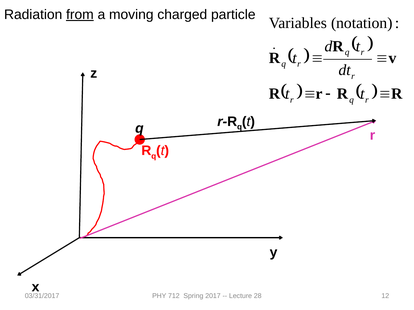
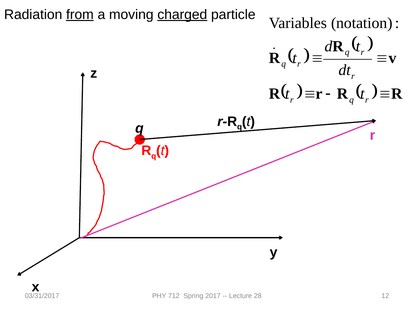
charged underline: none -> present
